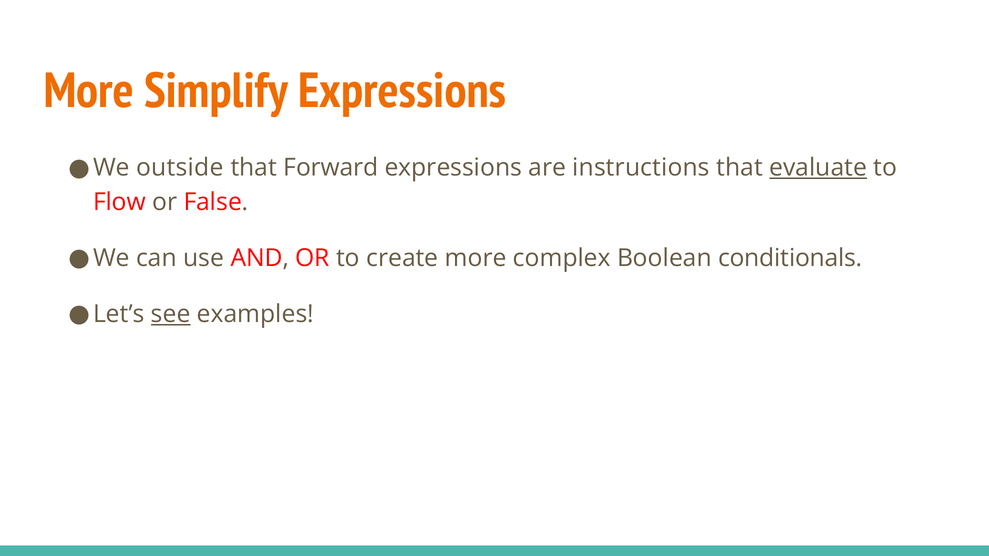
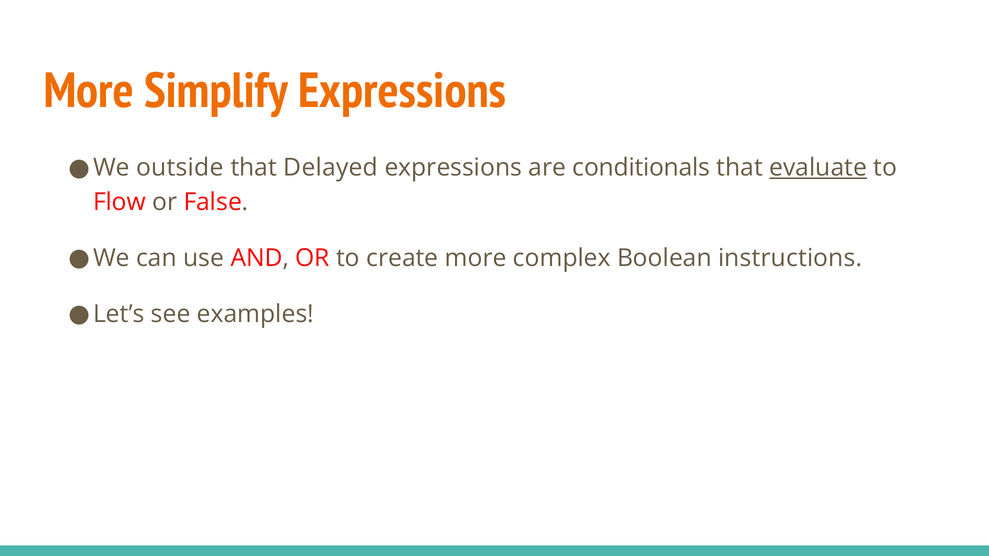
Forward: Forward -> Delayed
instructions: instructions -> conditionals
conditionals: conditionals -> instructions
see underline: present -> none
